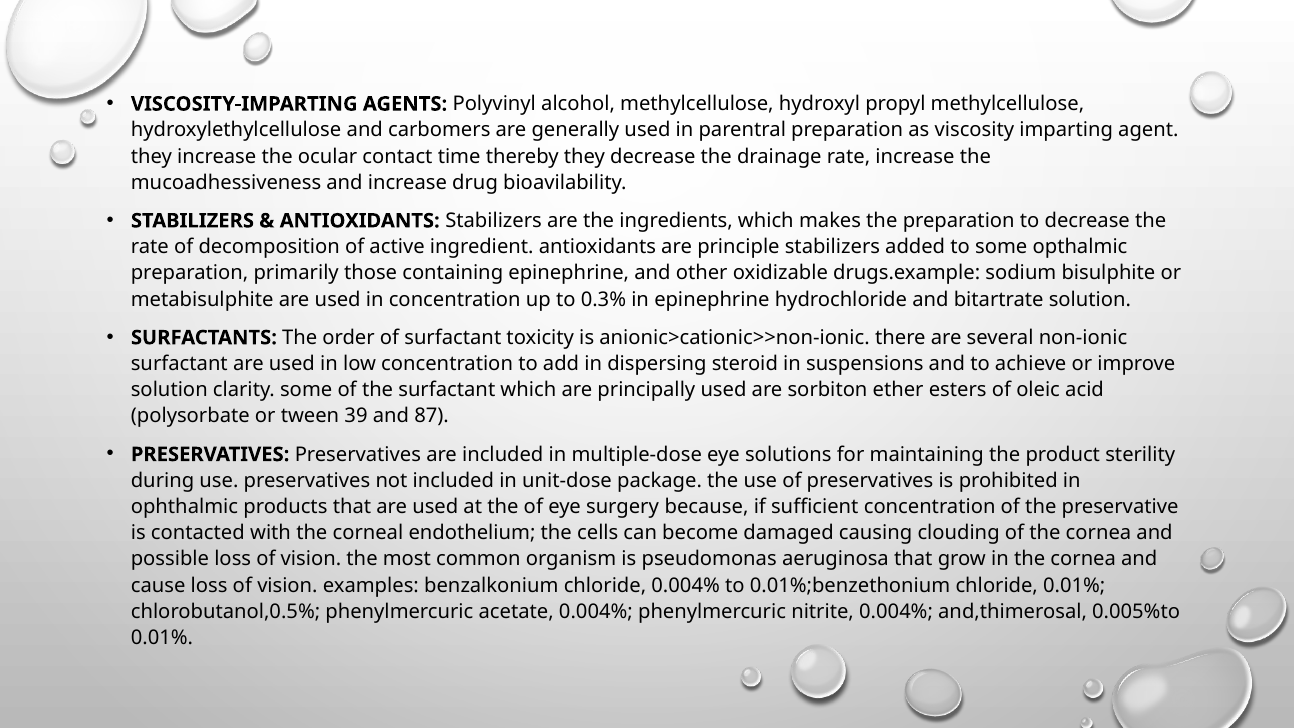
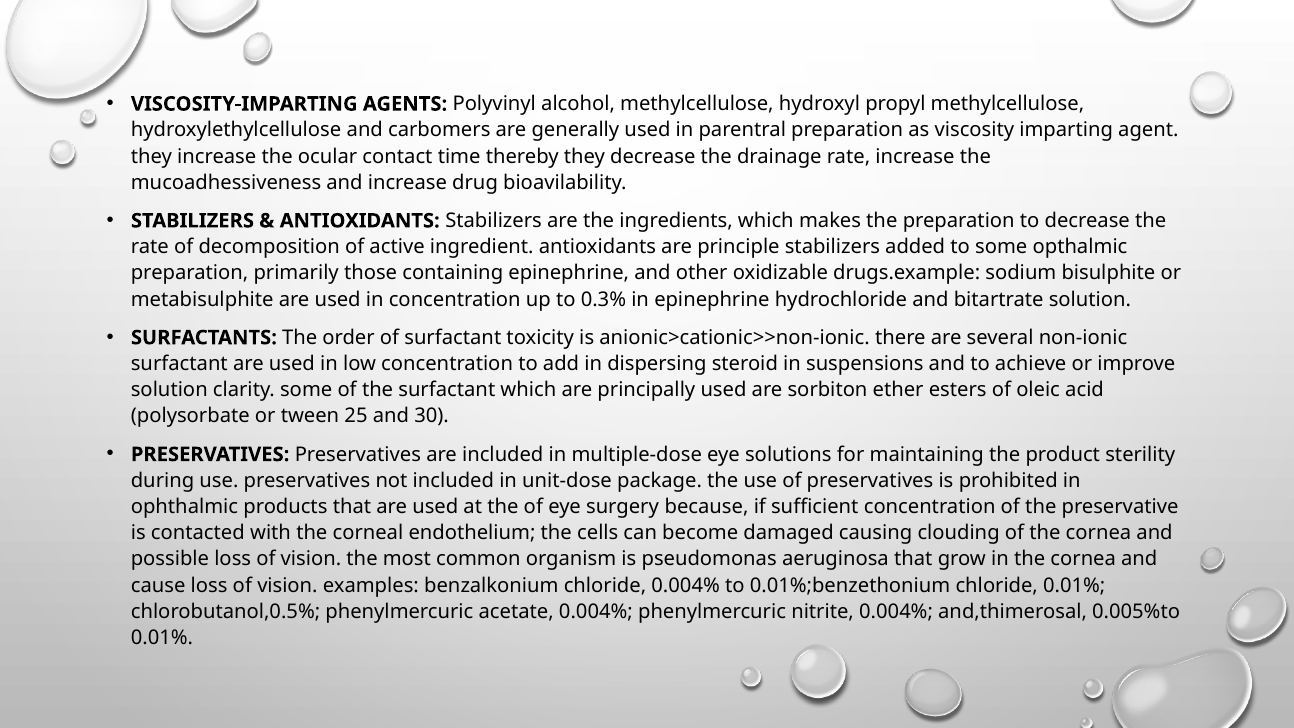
39: 39 -> 25
87: 87 -> 30
